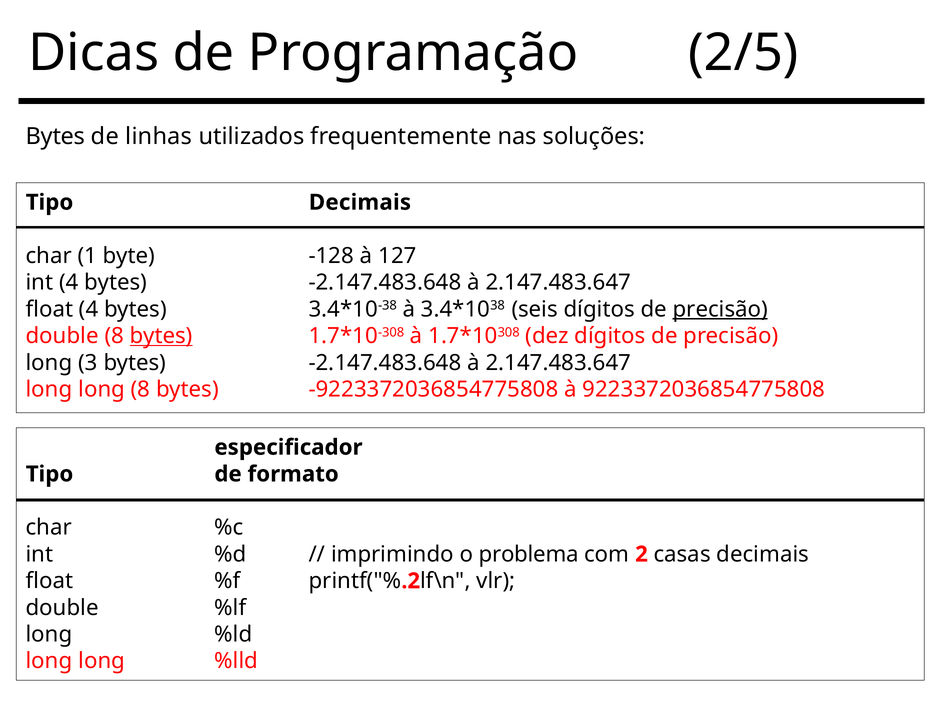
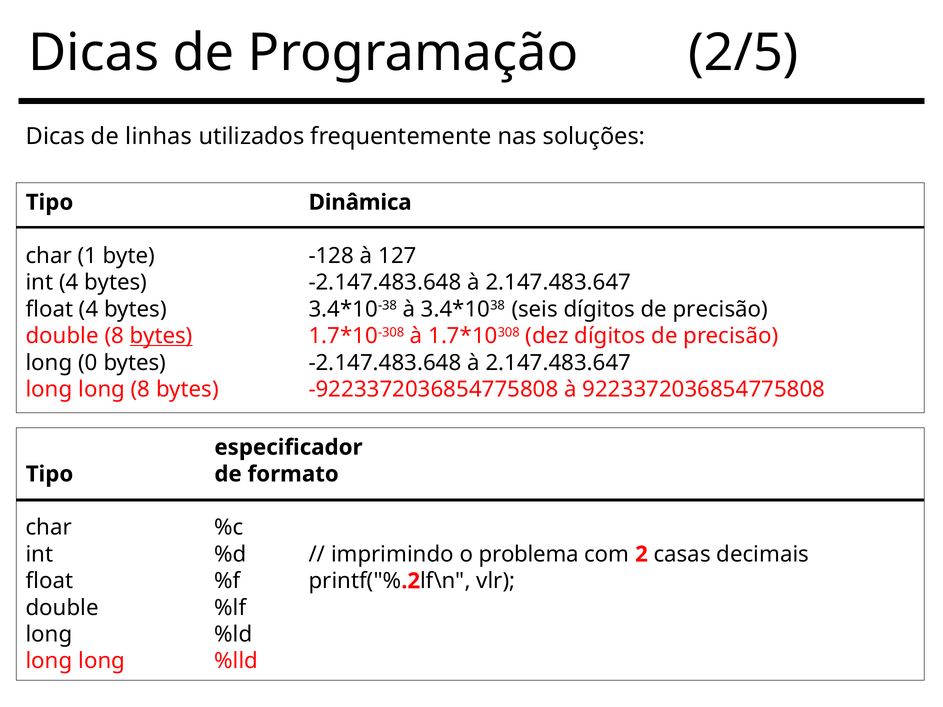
Bytes at (56, 136): Bytes -> Dicas
Tipo Decimais: Decimais -> Dinâmica
precisão at (720, 309) underline: present -> none
3: 3 -> 0
